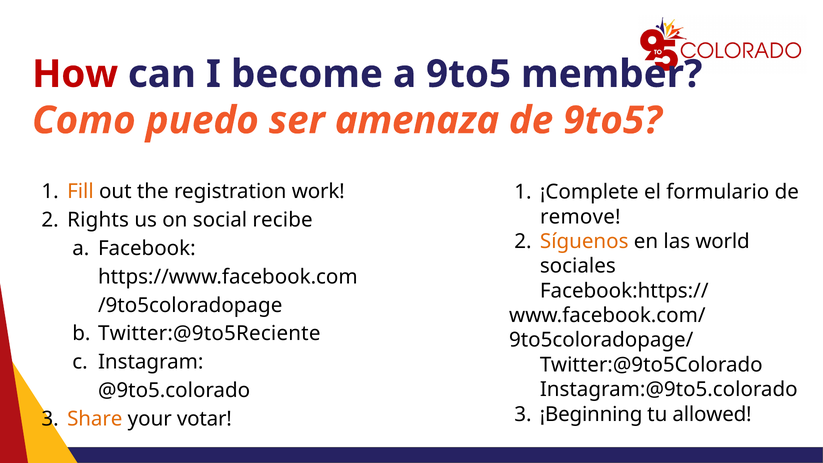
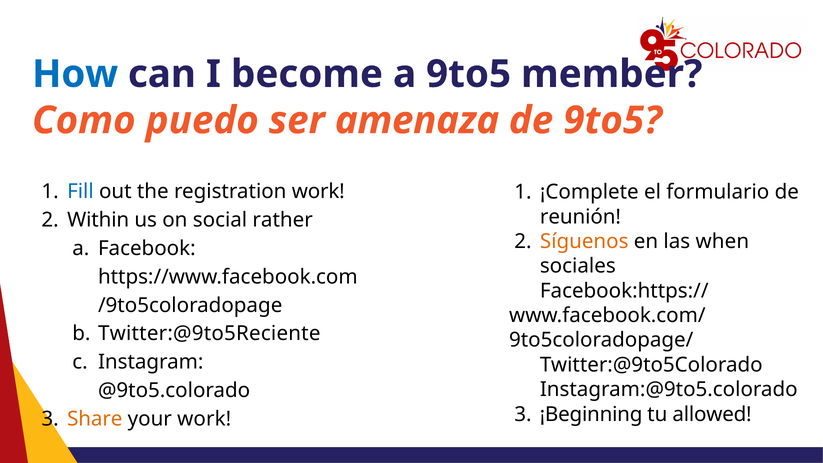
How colour: red -> blue
Fill colour: orange -> blue
remove: remove -> reunión
Rights: Rights -> Within
recibe: recibe -> rather
world: world -> when
your votar: votar -> work
